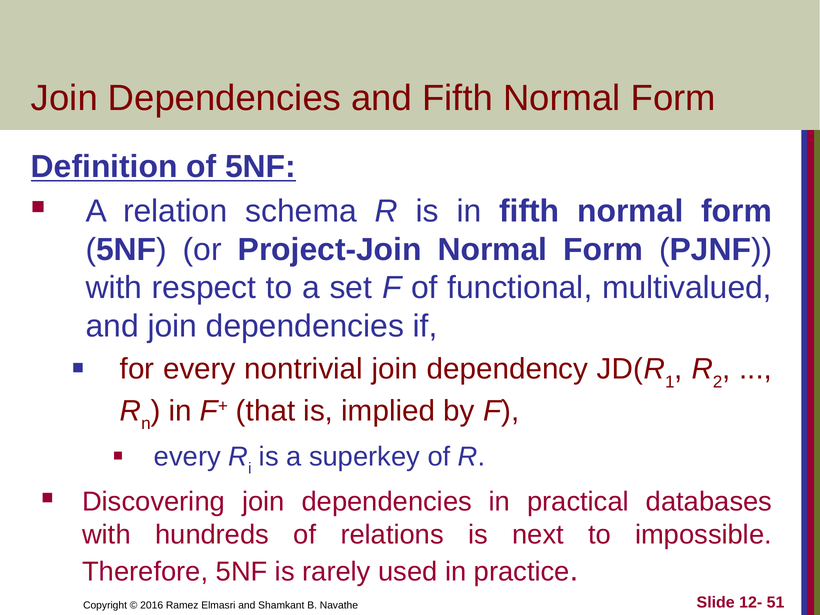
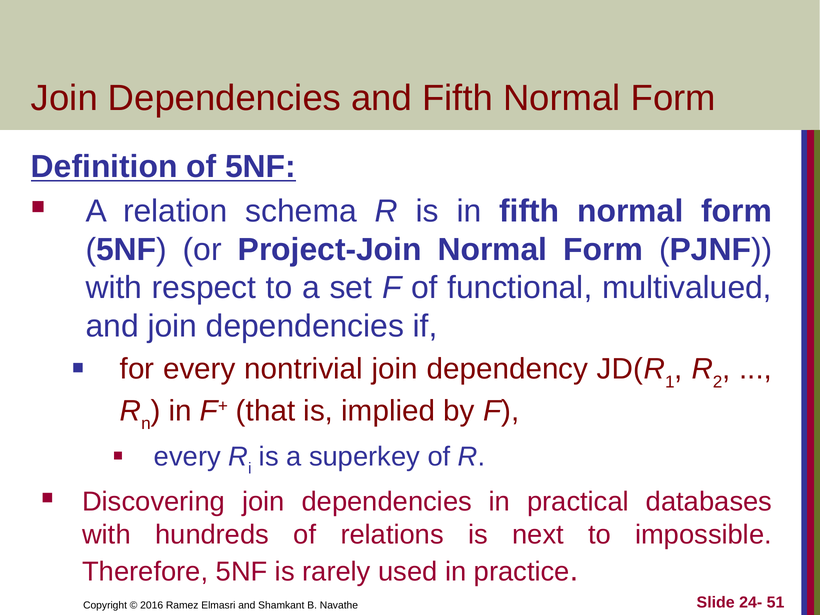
12-: 12- -> 24-
